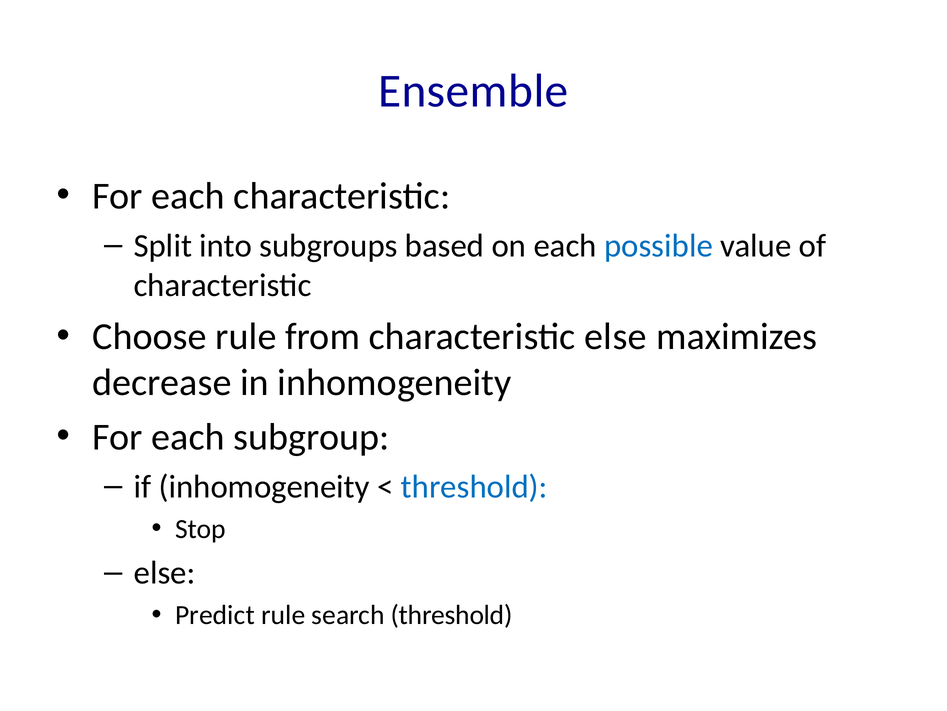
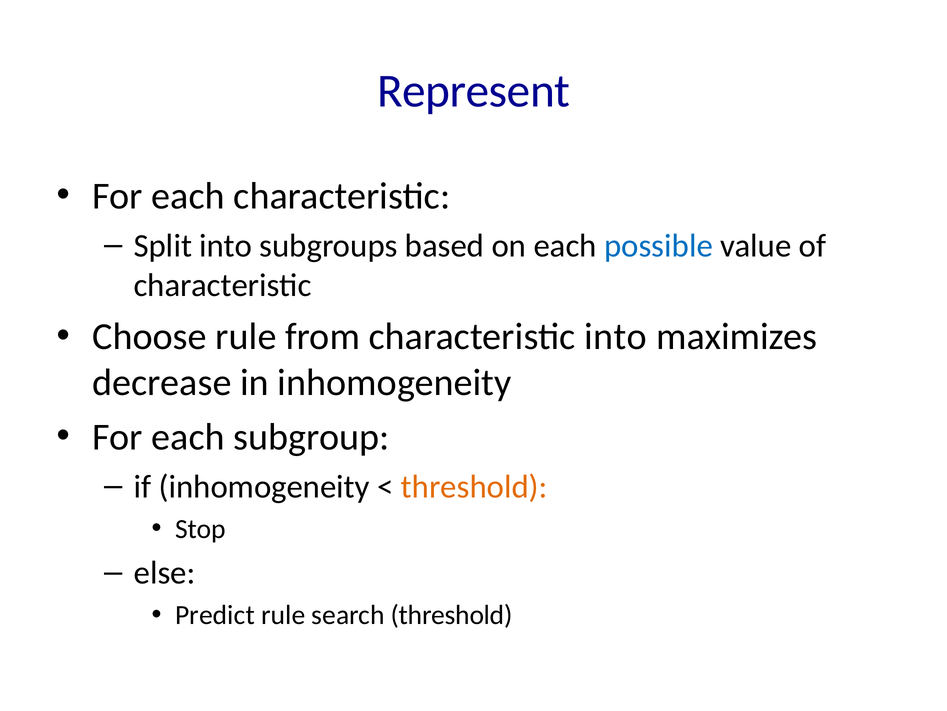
Ensemble: Ensemble -> Represent
characteristic else: else -> into
threshold at (474, 486) colour: blue -> orange
